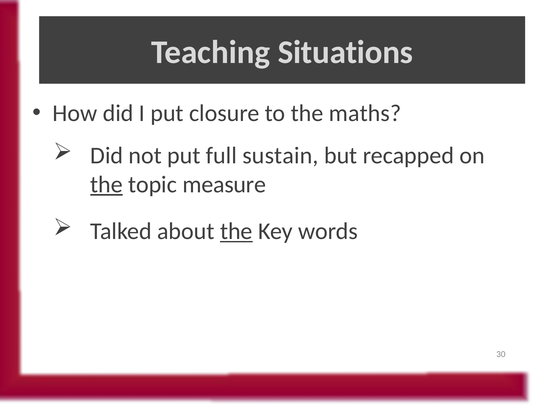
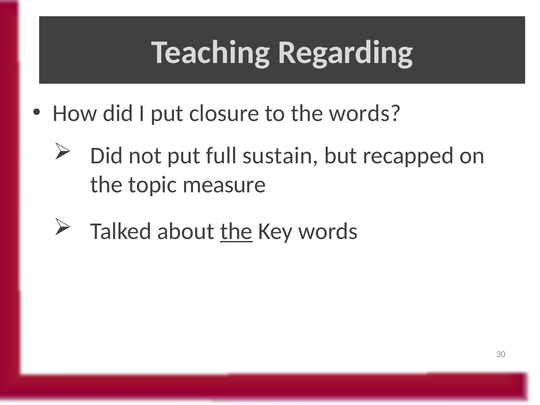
Situations: Situations -> Regarding
the maths: maths -> words
the at (107, 184) underline: present -> none
